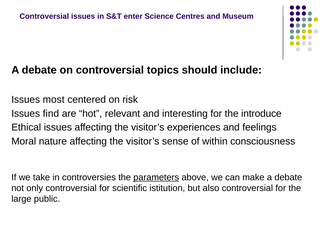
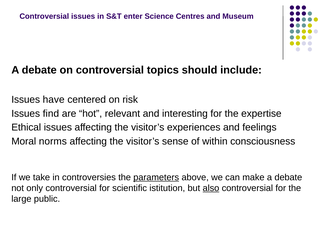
most: most -> have
introduce: introduce -> expertise
nature: nature -> norms
also underline: none -> present
